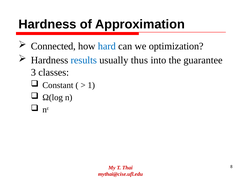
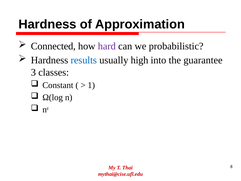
hard colour: blue -> purple
optimization: optimization -> probabilistic
thus: thus -> high
